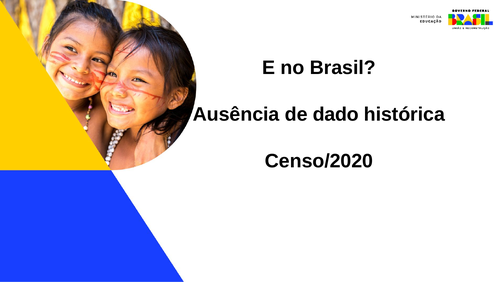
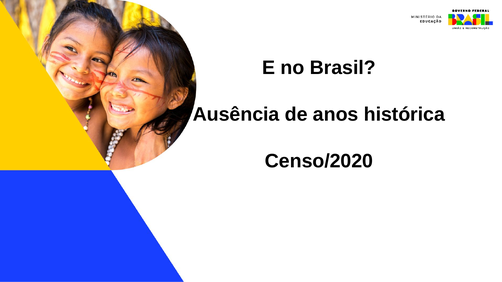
dado: dado -> anos
